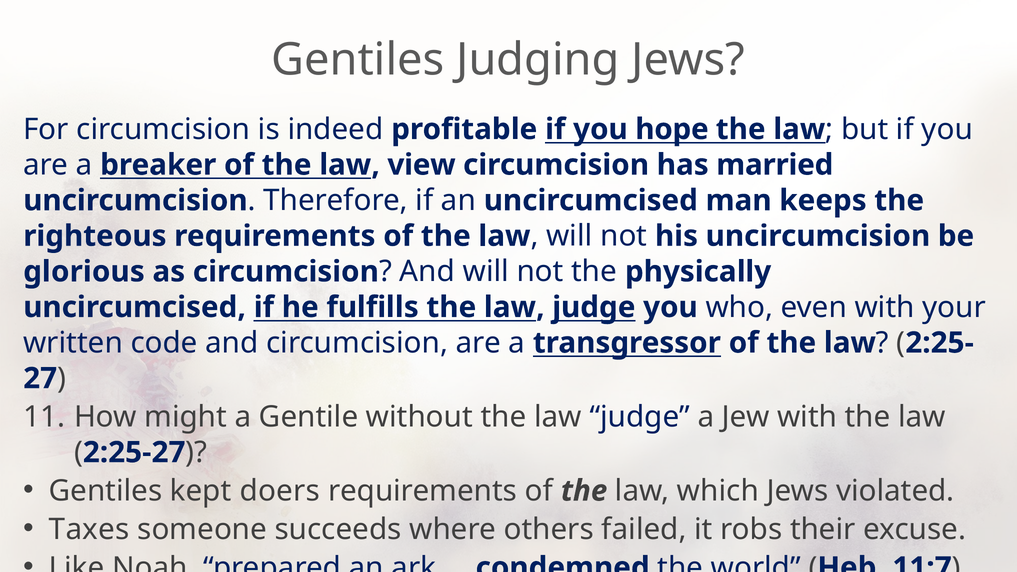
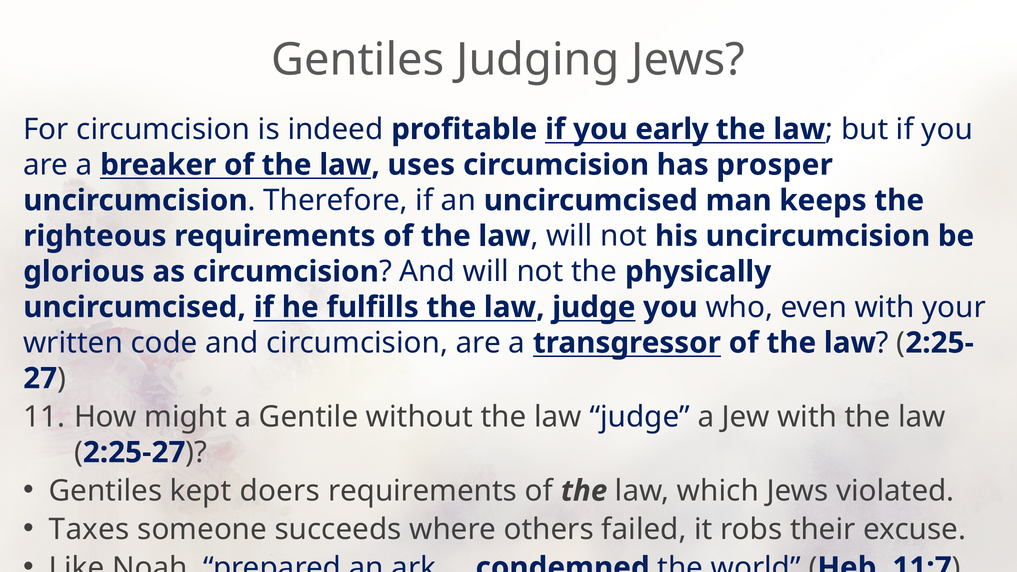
hope: hope -> early
view: view -> uses
married: married -> prosper
